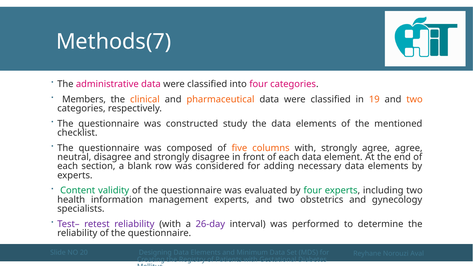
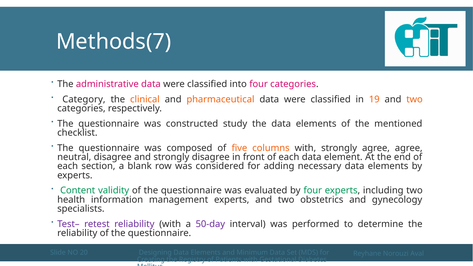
Members: Members -> Category
26-day: 26-day -> 50-day
